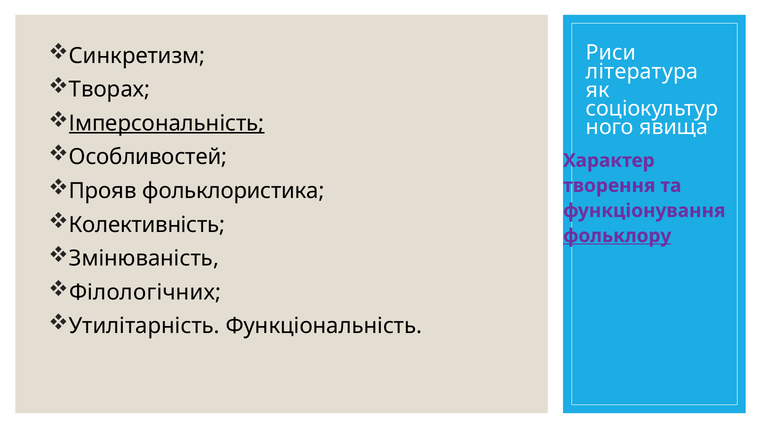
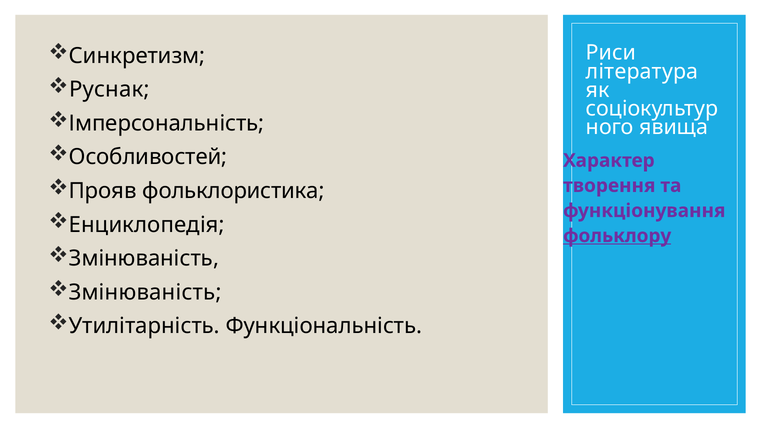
Творах: Творах -> Руснак
Імперсональність underline: present -> none
Колективність: Колективність -> Енциклопедія
Філологічних at (145, 292): Філологічних -> Змінюваність
